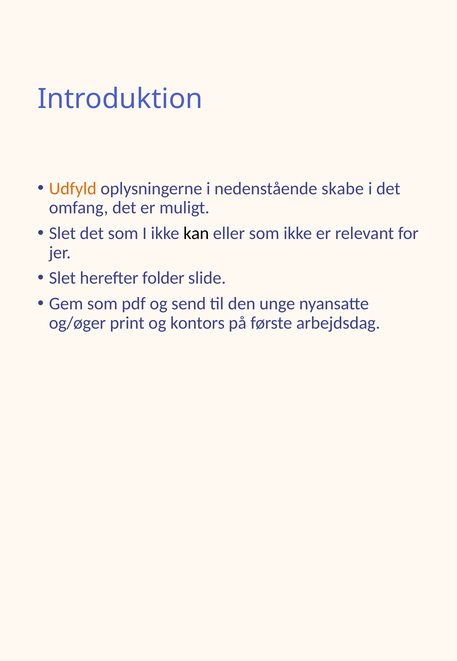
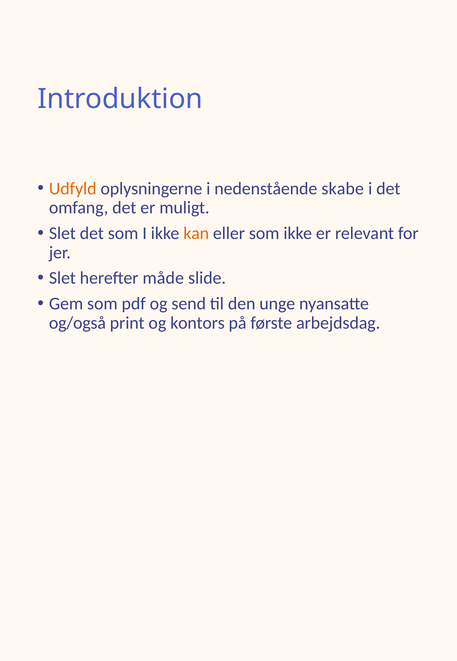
kan colour: black -> orange
folder: folder -> måde
og/øger: og/øger -> og/også
